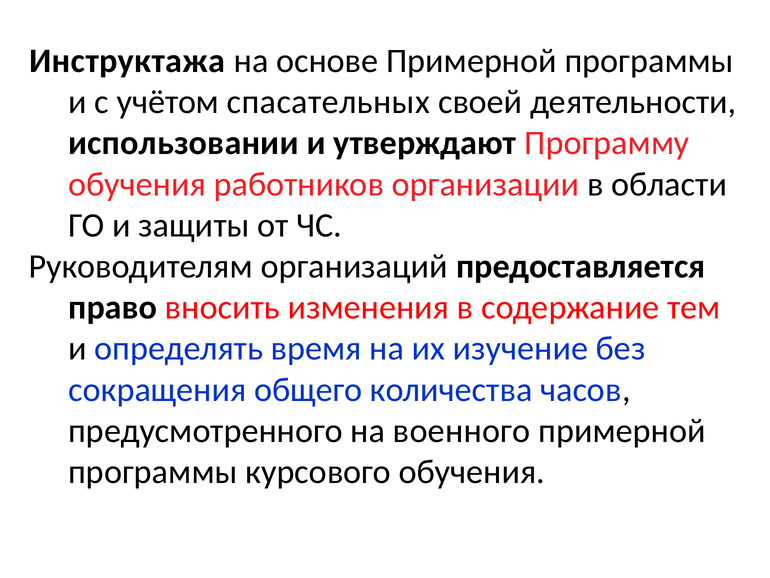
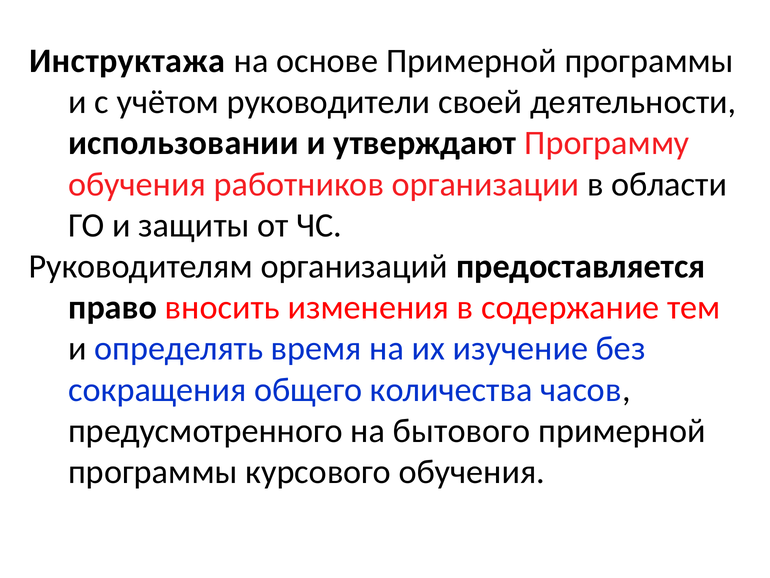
спасательных: спасательных -> руководители
военного: военного -> бытового
